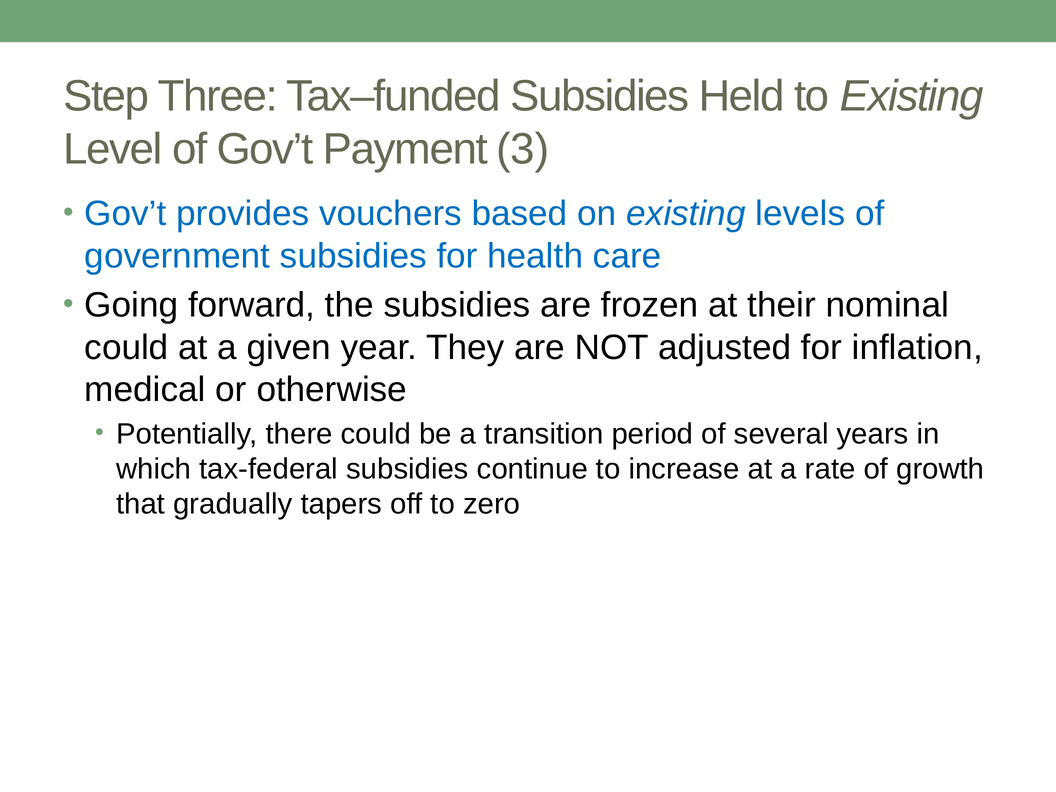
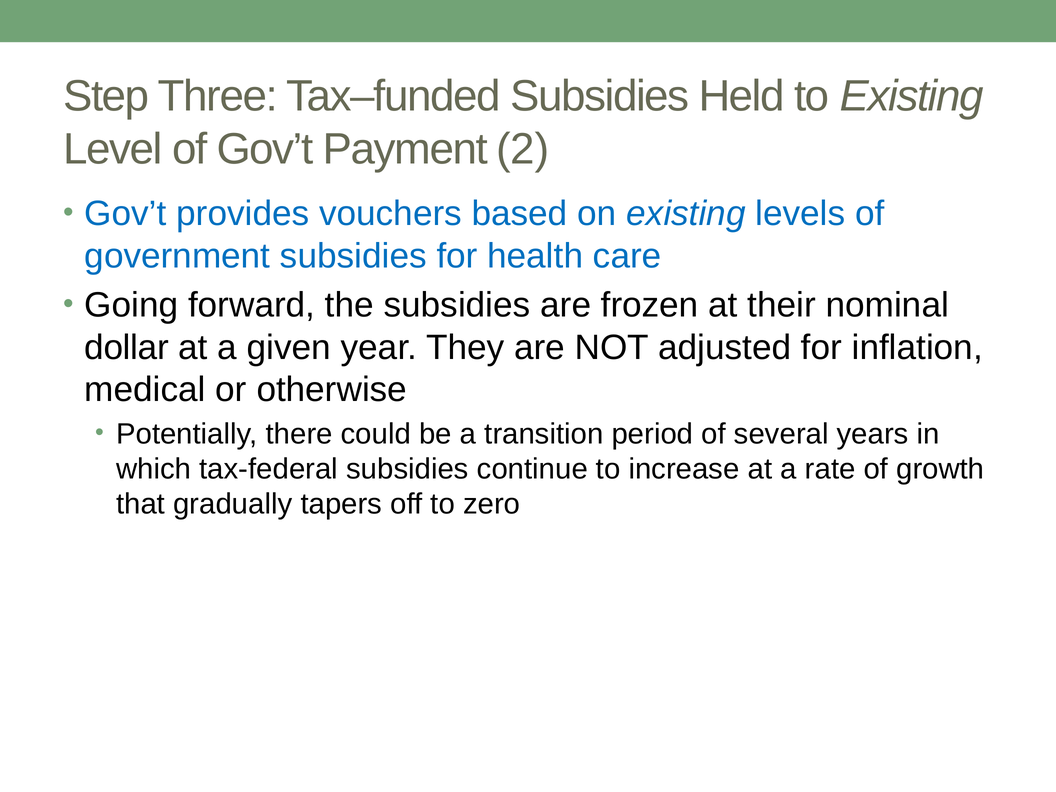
3: 3 -> 2
could at (127, 347): could -> dollar
